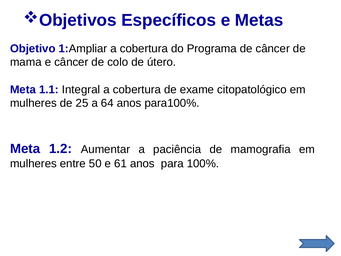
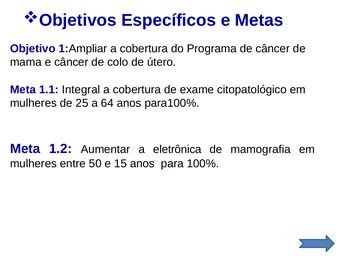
paciência: paciência -> eletrônica
61: 61 -> 15
